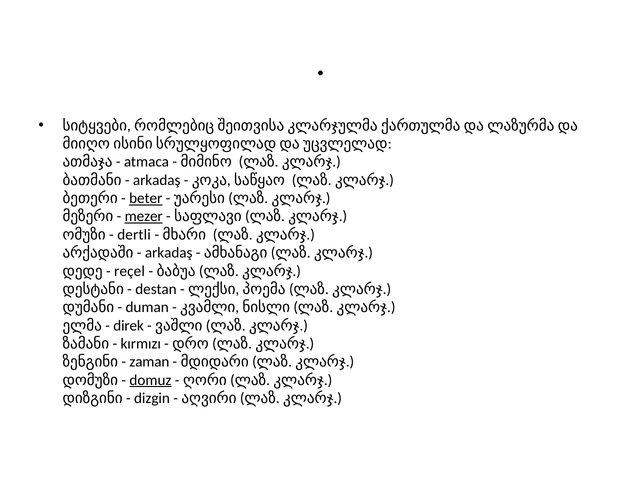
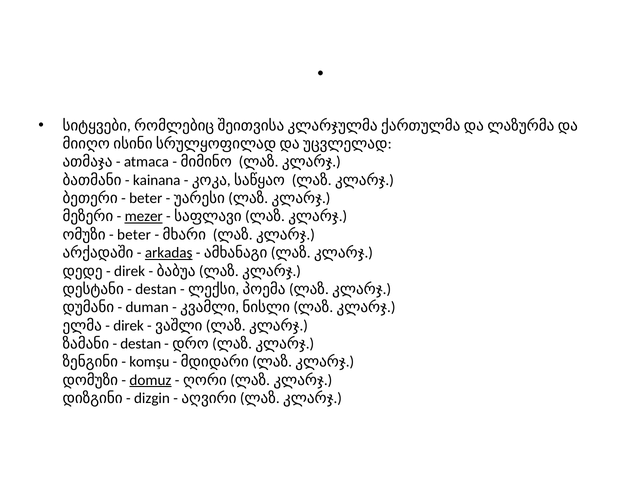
ბათმანი arkadaş: arkadaş -> kainana
beter at (146, 198) underline: present -> none
ომუზი dertli: dertli -> beter
arkadaş at (169, 253) underline: none -> present
დედე reçel: reçel -> direk
ზამანი kırmızı: kırmızı -> destan
zaman: zaman -> komşu
